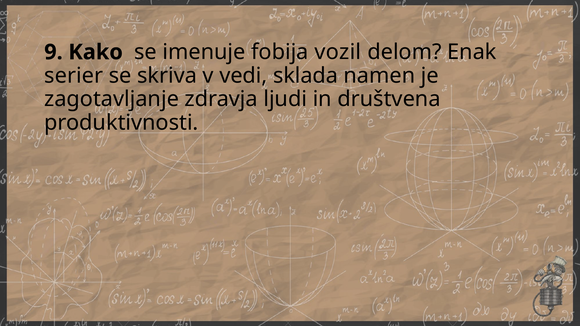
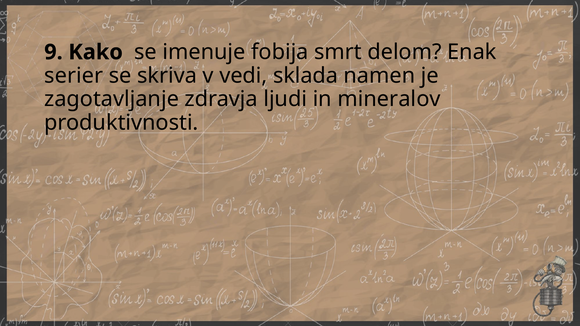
vozil: vozil -> smrt
društvena: društvena -> mineralov
